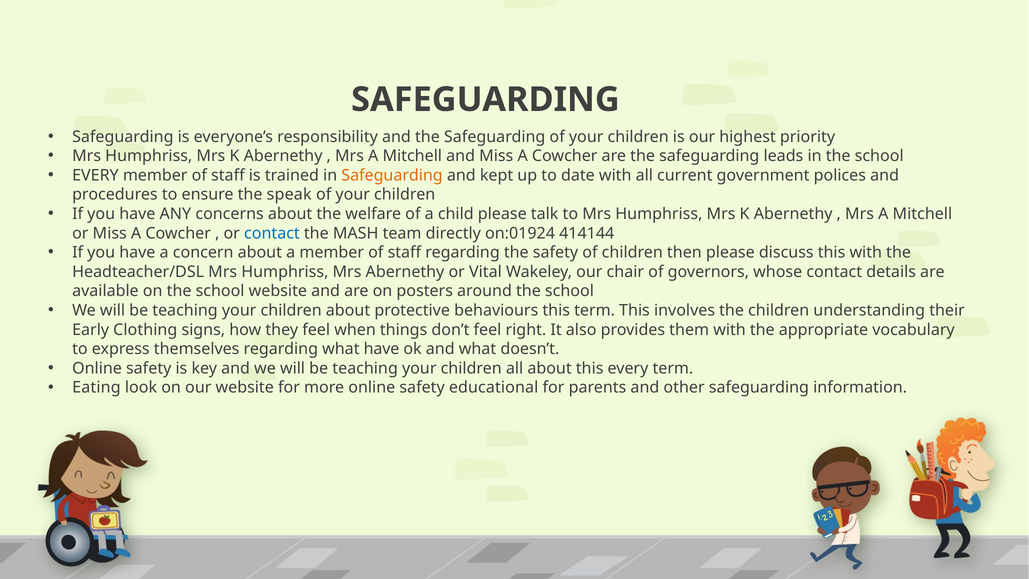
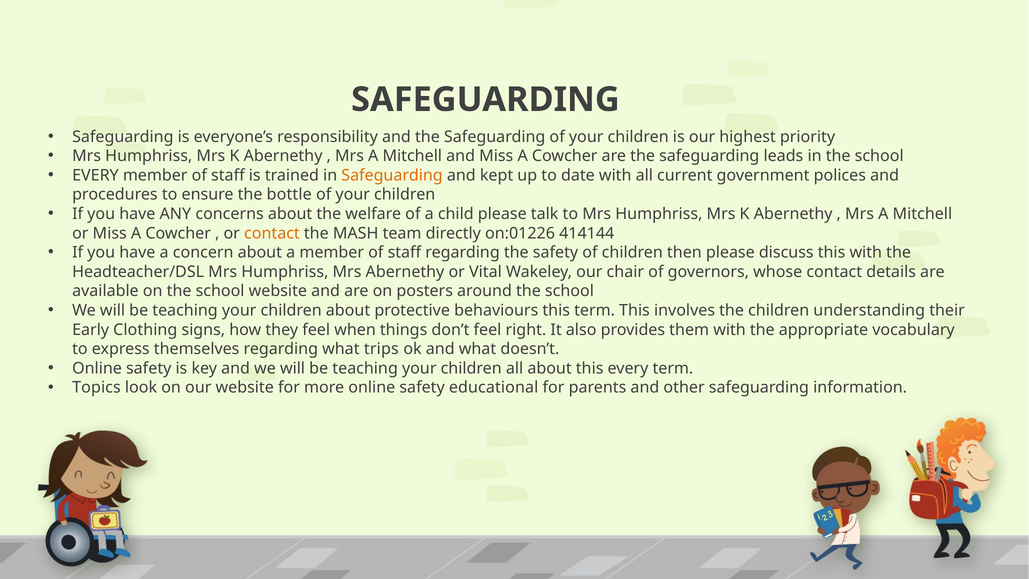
speak: speak -> bottle
contact at (272, 233) colour: blue -> orange
on:01924: on:01924 -> on:01226
what have: have -> trips
Eating: Eating -> Topics
